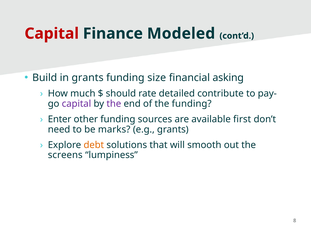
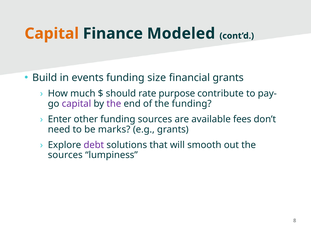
Capital at (52, 34) colour: red -> orange
in grants: grants -> events
financial asking: asking -> grants
detailed: detailed -> purpose
first: first -> fees
debt colour: orange -> purple
screens at (65, 155): screens -> sources
